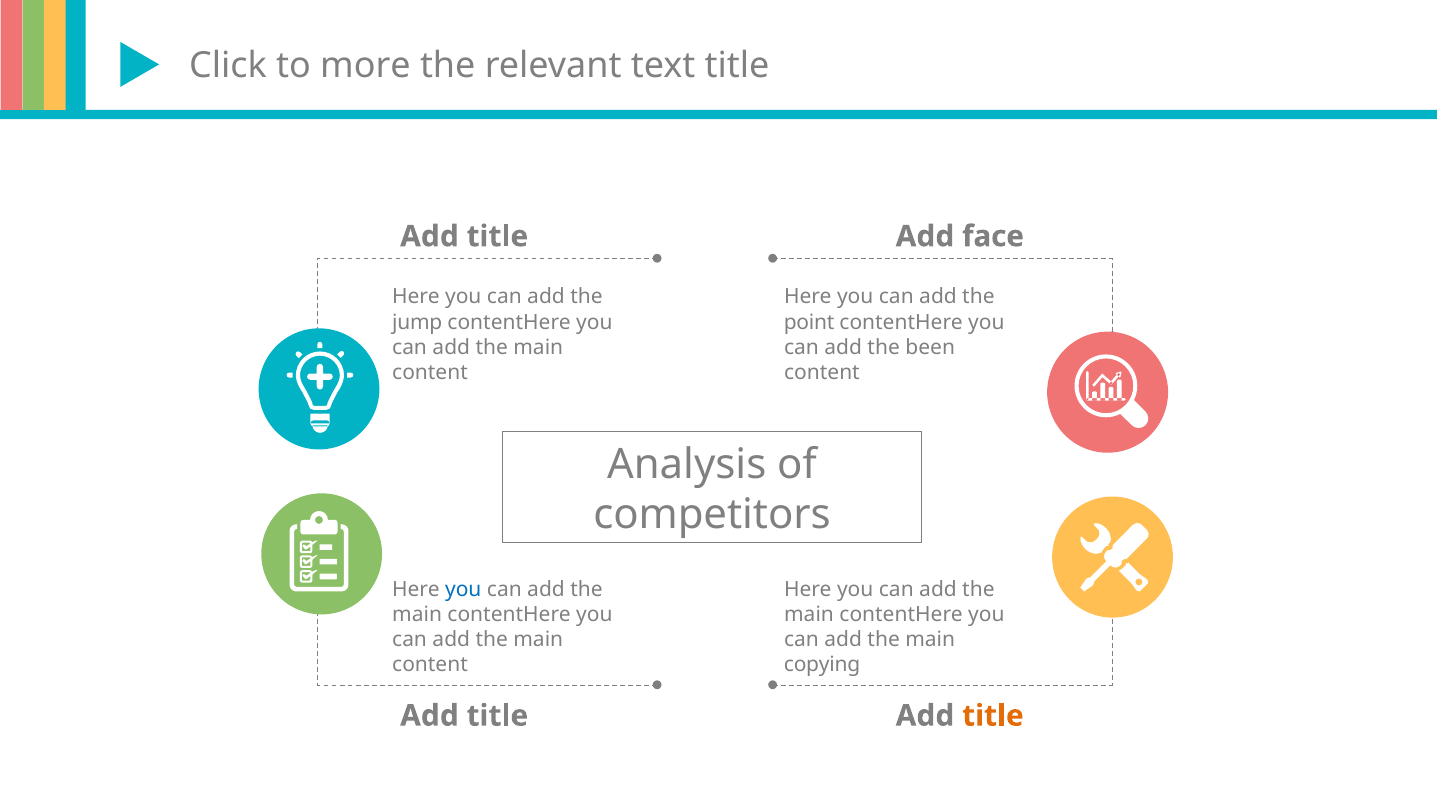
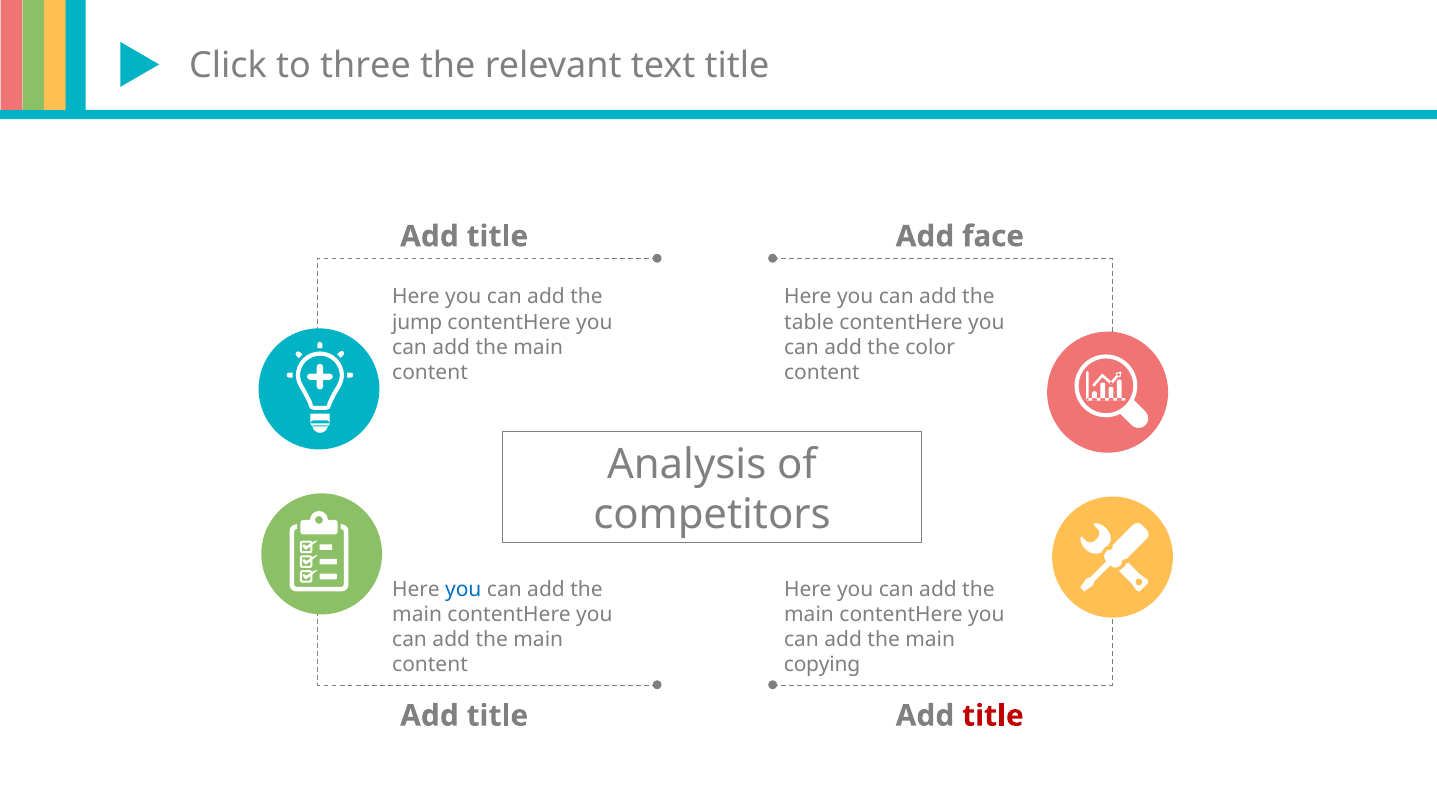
more: more -> three
point: point -> table
been: been -> color
title at (993, 715) colour: orange -> red
